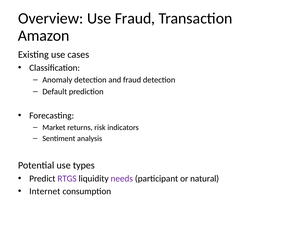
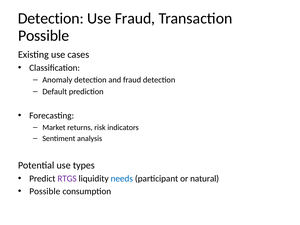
Overview at (51, 18): Overview -> Detection
Amazon at (44, 36): Amazon -> Possible
needs colour: purple -> blue
Internet at (45, 191): Internet -> Possible
